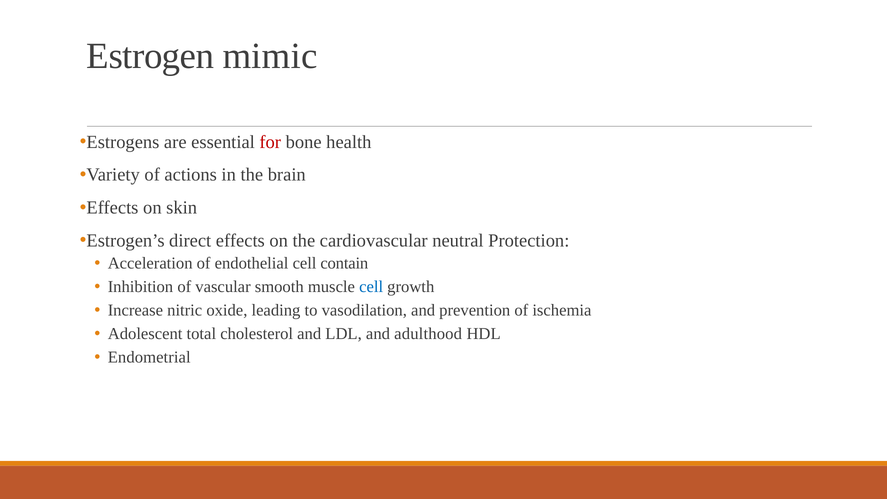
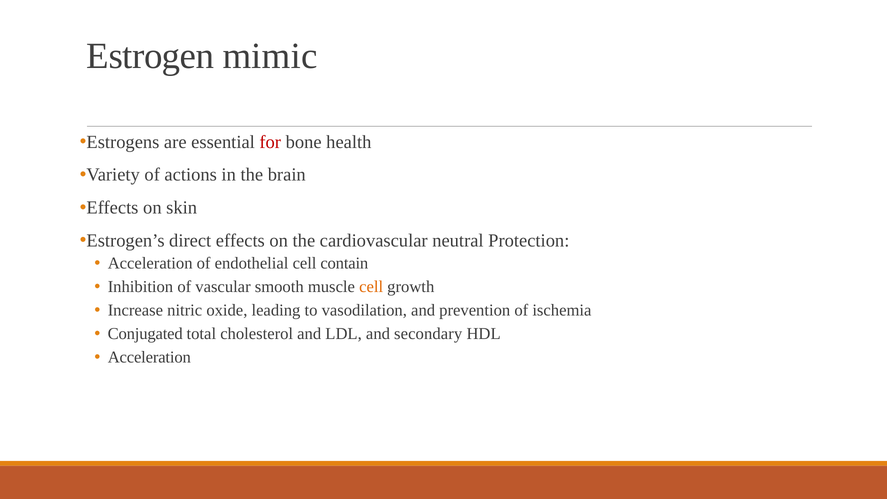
cell at (371, 287) colour: blue -> orange
Adolescent: Adolescent -> Conjugated
adulthood: adulthood -> secondary
Endometrial at (149, 357): Endometrial -> Acceleration
